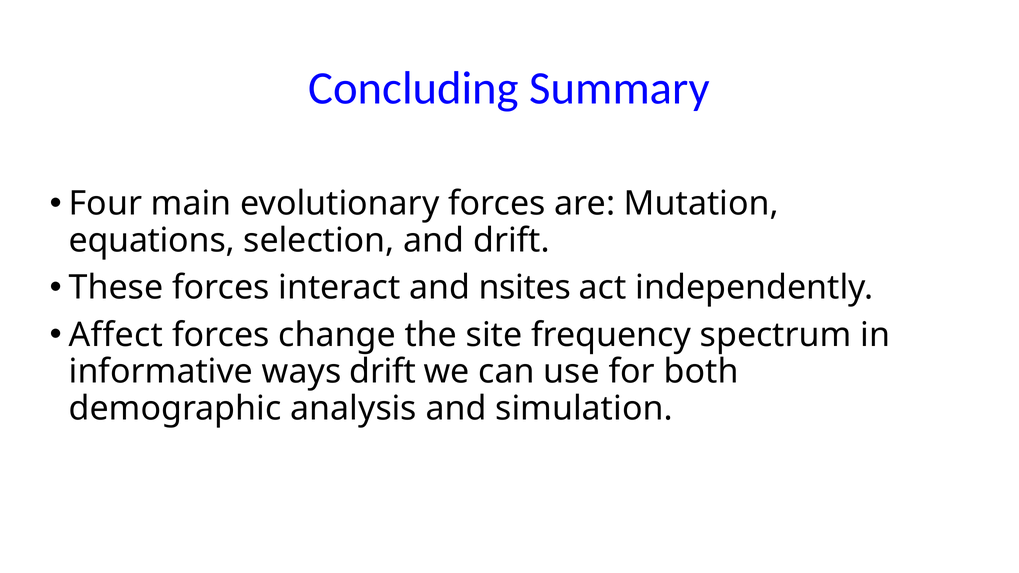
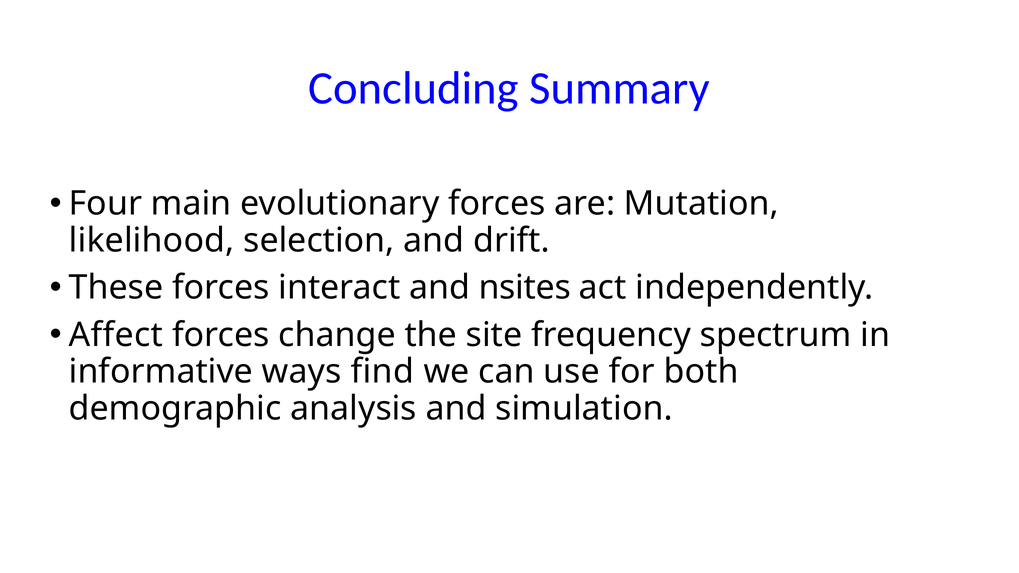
equations: equations -> likelihood
ways drift: drift -> find
